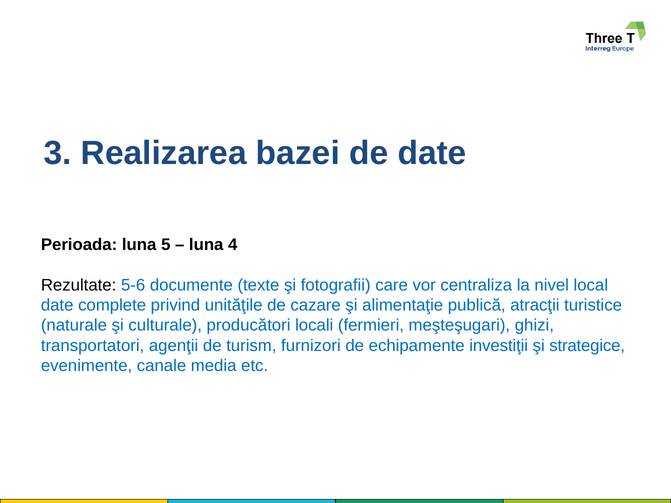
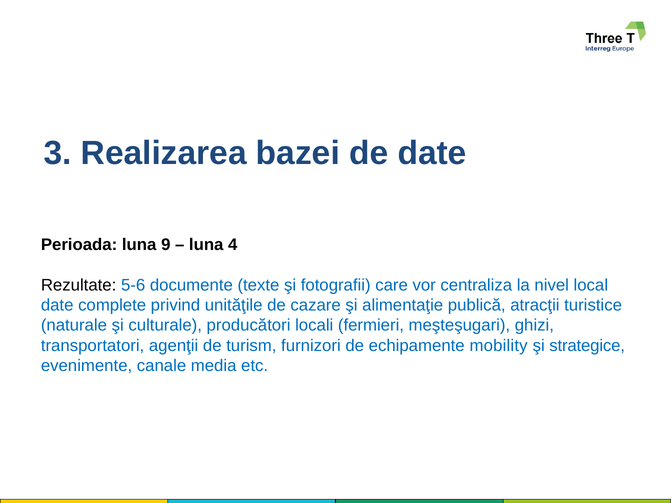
5: 5 -> 9
investiţii: investiţii -> mobility
